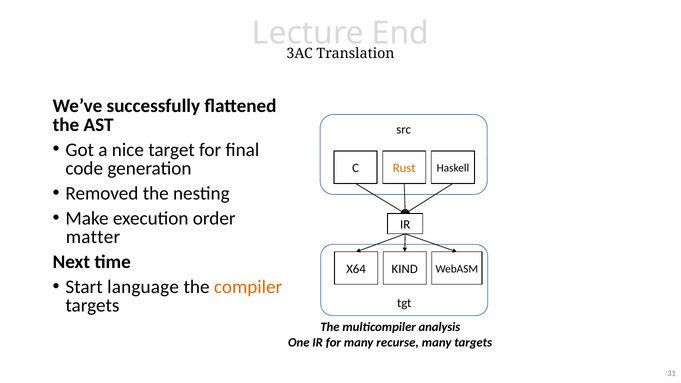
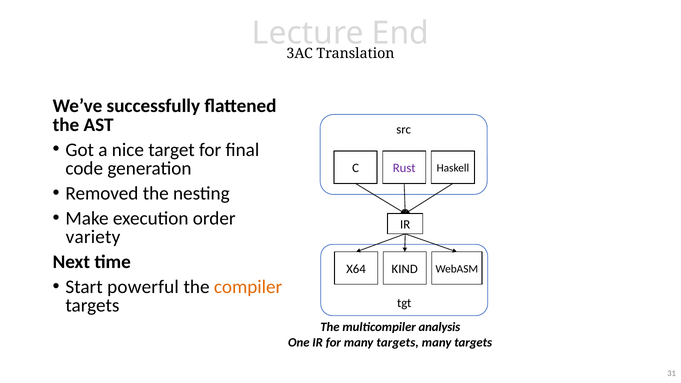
Rust colour: orange -> purple
matter: matter -> variety
language: language -> powerful
for many recurse: recurse -> targets
